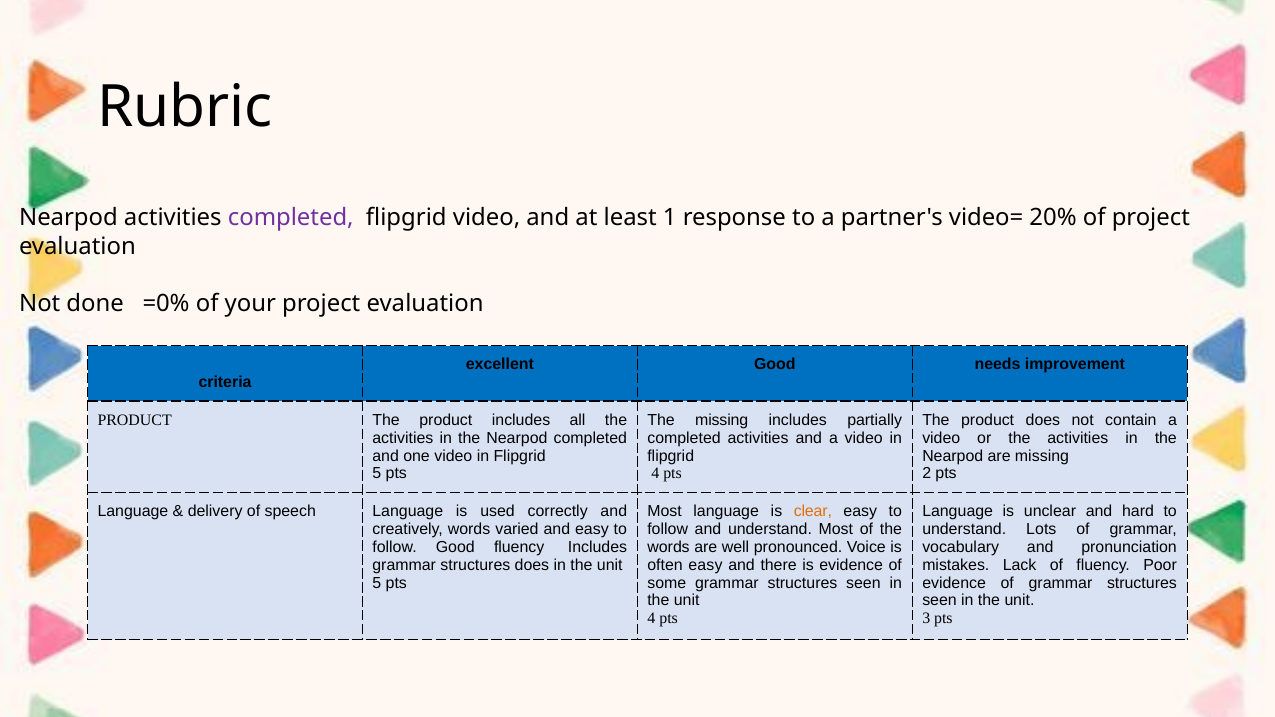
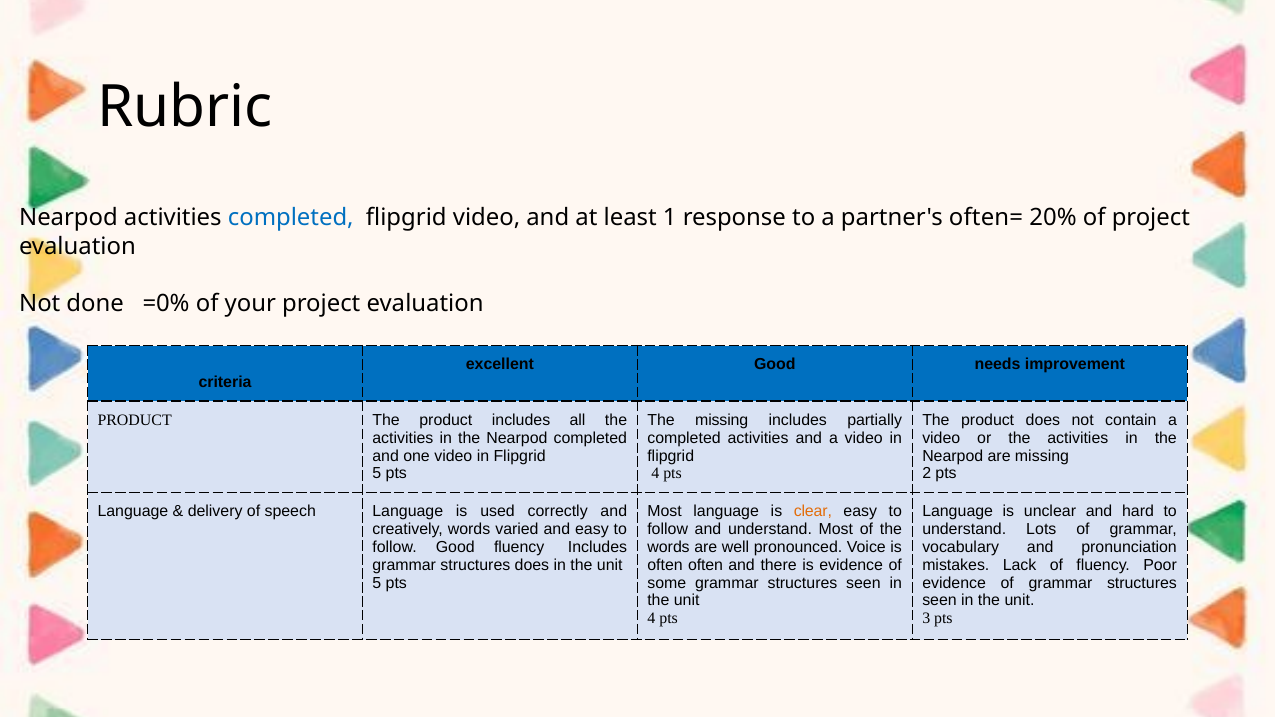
completed at (291, 218) colour: purple -> blue
video=: video= -> often=
often easy: easy -> often
